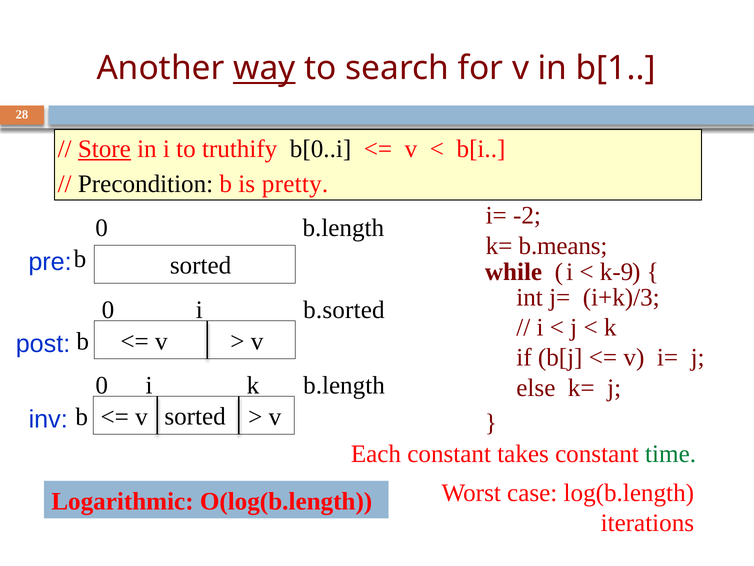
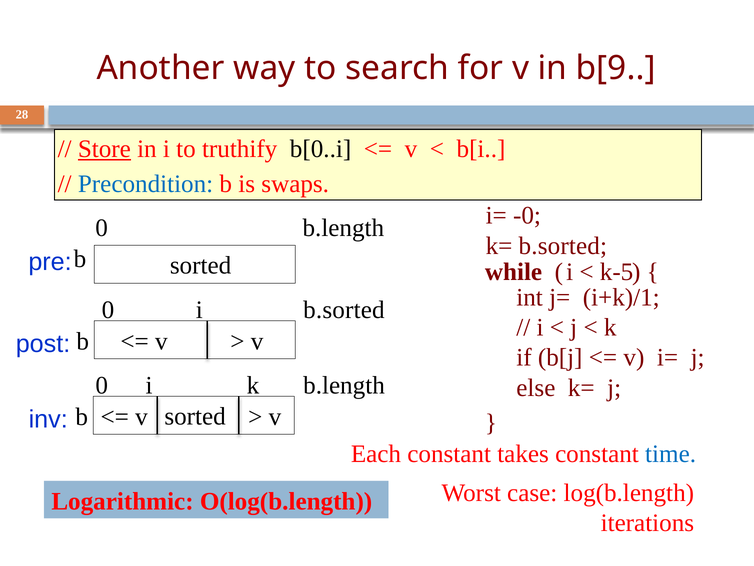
way underline: present -> none
b[1: b[1 -> b[9
Precondition colour: black -> blue
pretty: pretty -> swaps
-2: -2 -> -0
k= b.means: b.means -> b.sorted
k-9: k-9 -> k-5
i+k)/3: i+k)/3 -> i+k)/1
time colour: green -> blue
